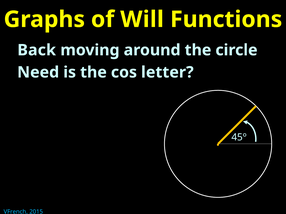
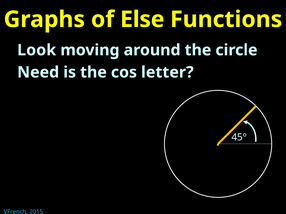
Will: Will -> Else
Back: Back -> Look
